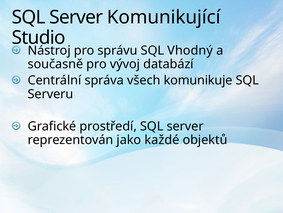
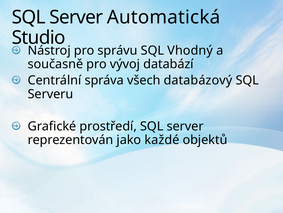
Komunikující: Komunikující -> Automatická
komunikuje: komunikuje -> databázový
